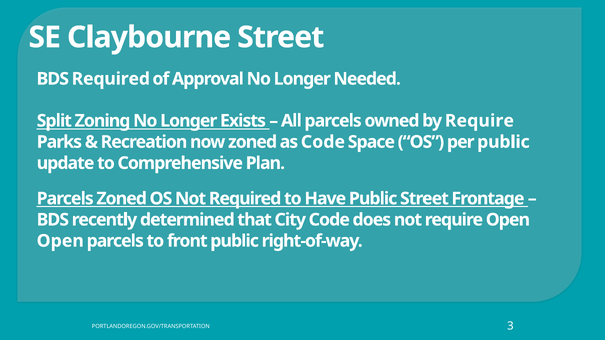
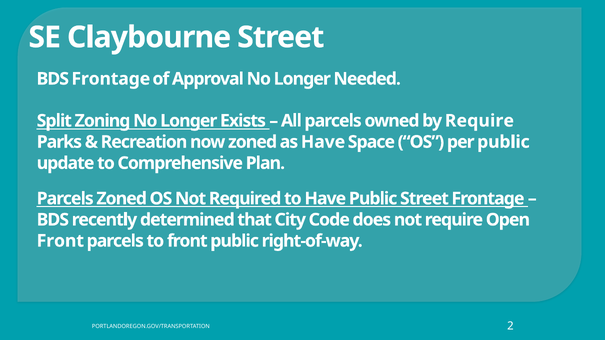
BDS Required: Required -> Frontage
as Code: Code -> Have
Open at (60, 241): Open -> Front
3: 3 -> 2
